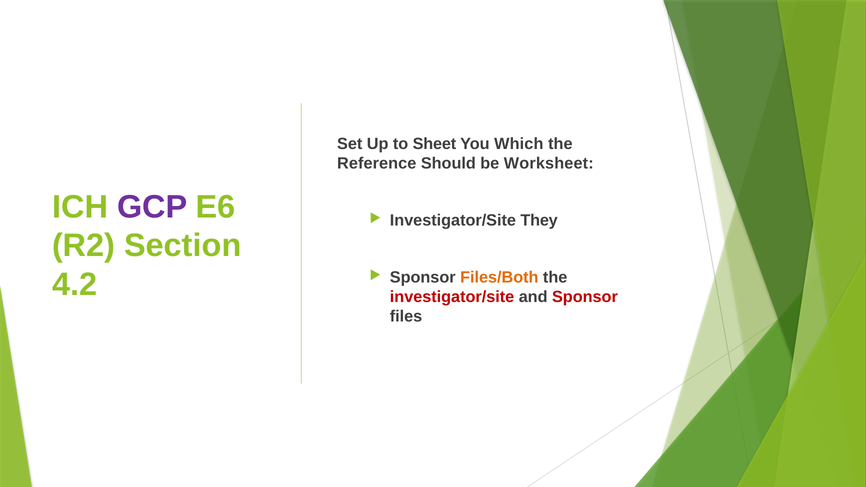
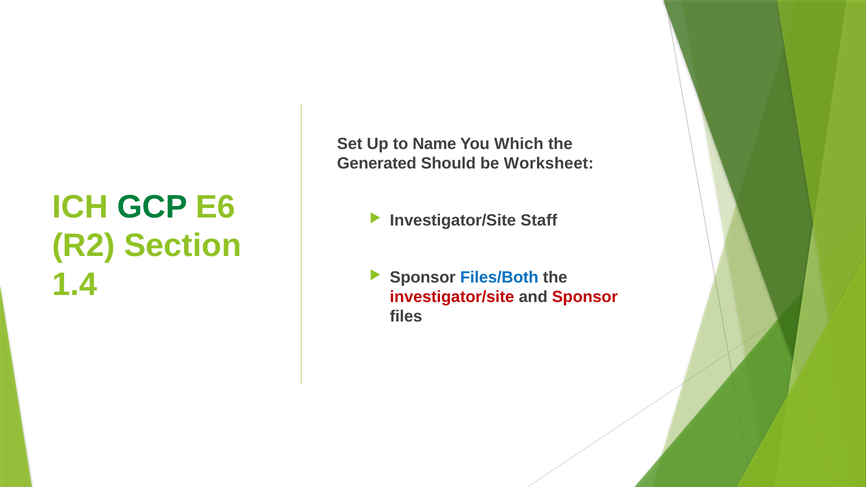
Sheet: Sheet -> Name
Reference: Reference -> Generated
GCP colour: purple -> green
They: They -> Staff
4.2: 4.2 -> 1.4
Files/Both colour: orange -> blue
